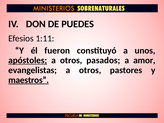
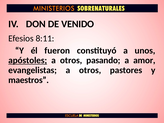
PUEDES: PUEDES -> VENIDO
1:11: 1:11 -> 8:11
pasados: pasados -> pasando
maestros underline: present -> none
